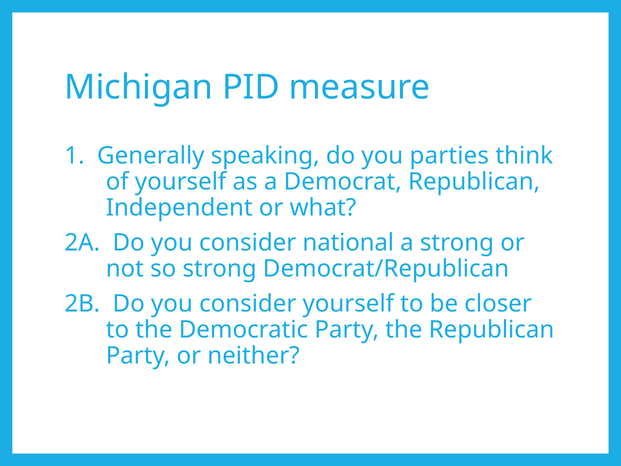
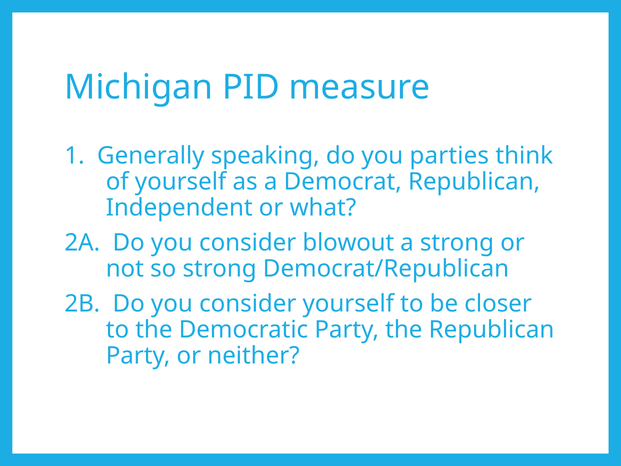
national: national -> blowout
